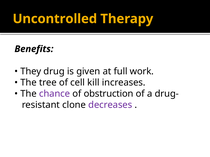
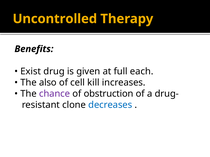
They: They -> Exist
work: work -> each
tree: tree -> also
decreases colour: purple -> blue
